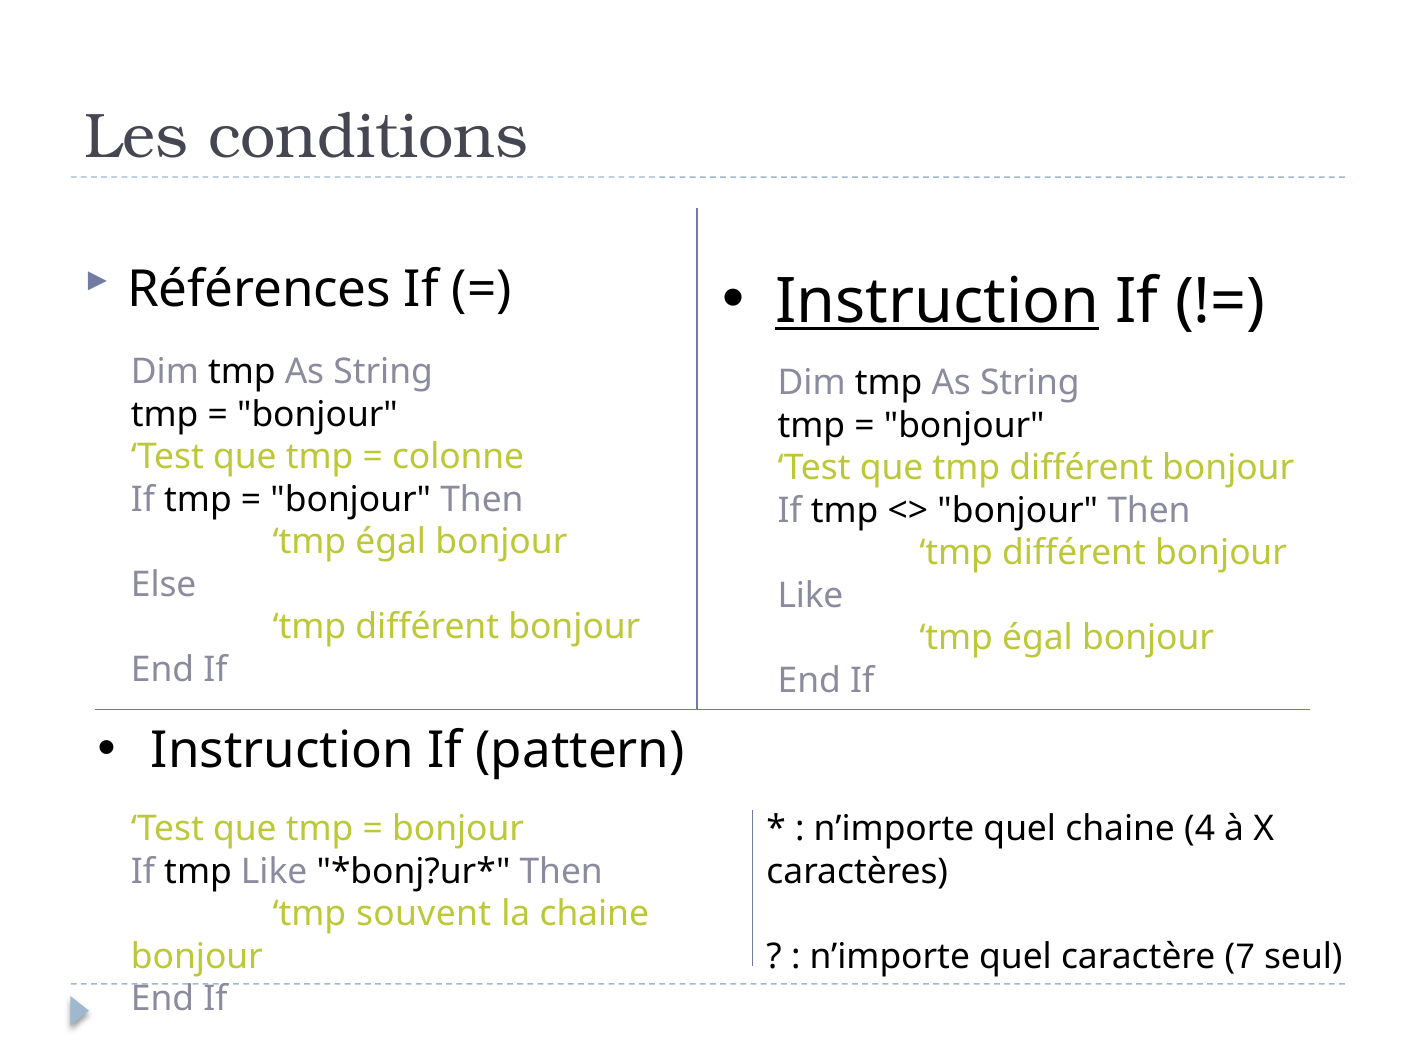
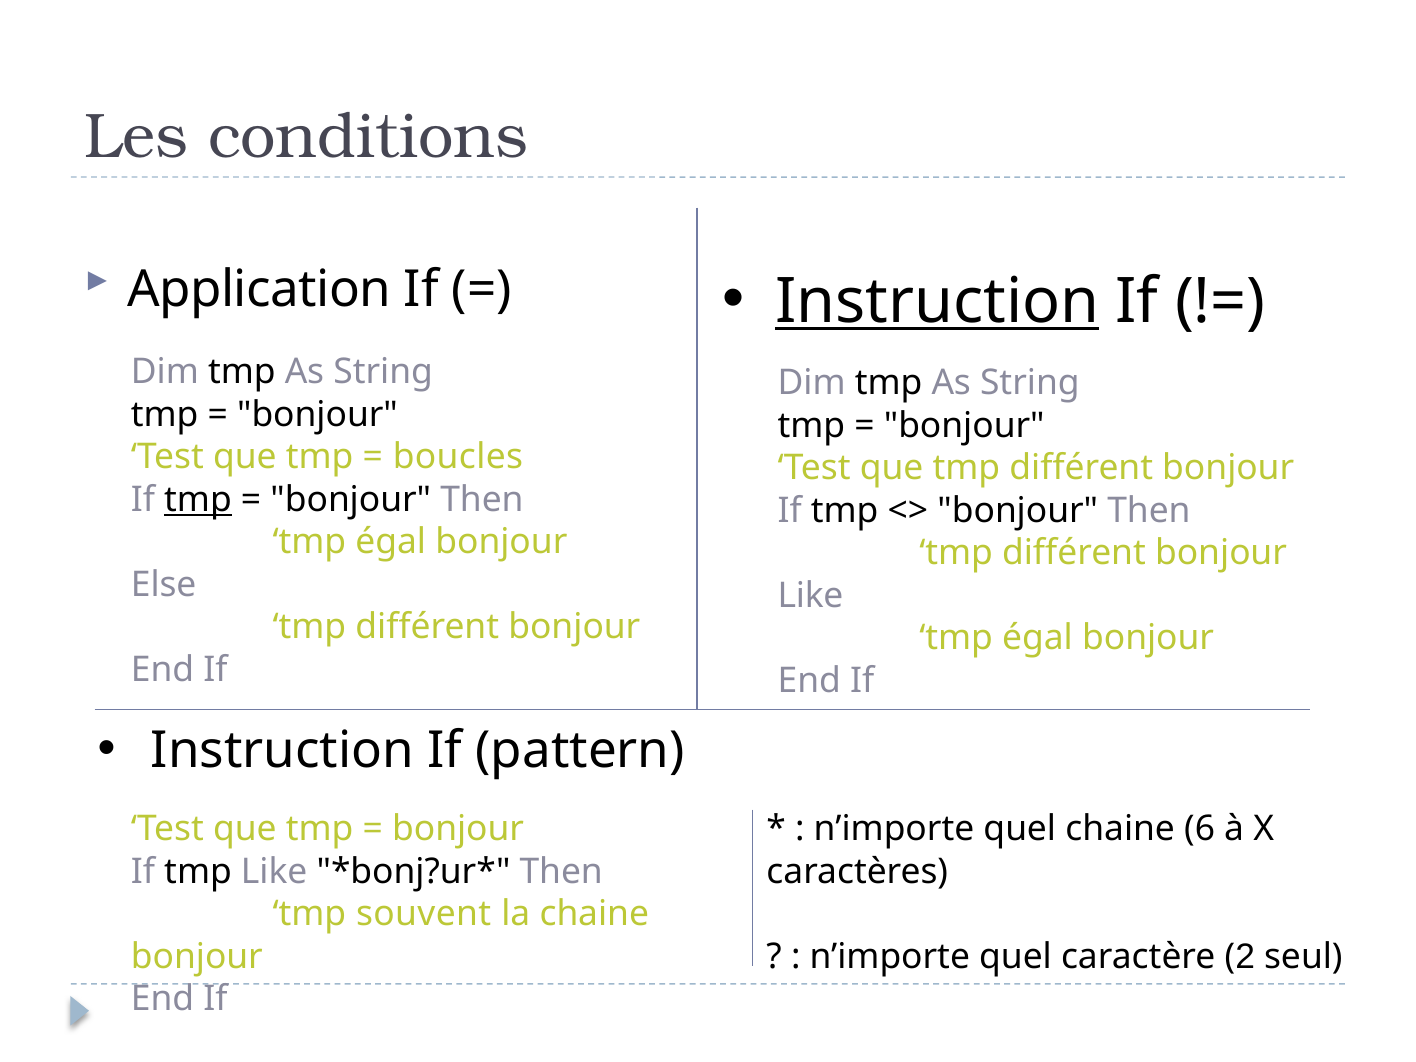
Références: Références -> Application
colonne: colonne -> boucles
tmp at (198, 500) underline: none -> present
4: 4 -> 6
7: 7 -> 2
